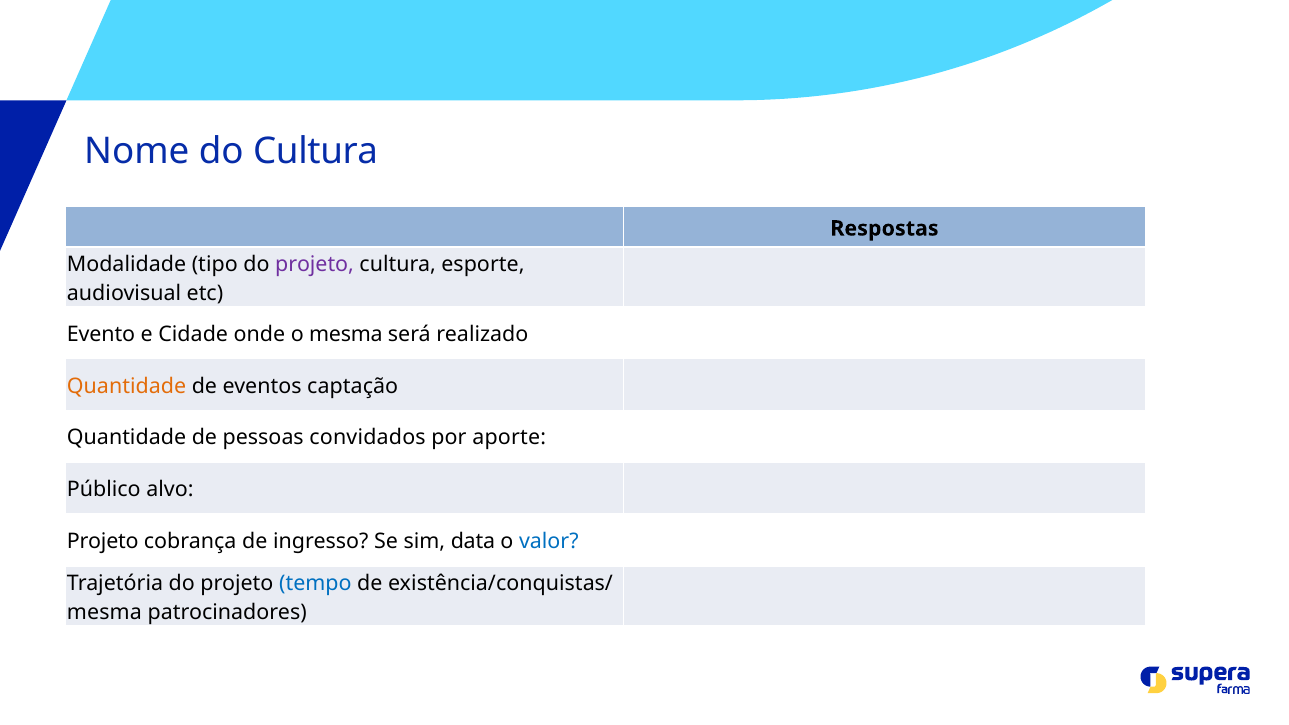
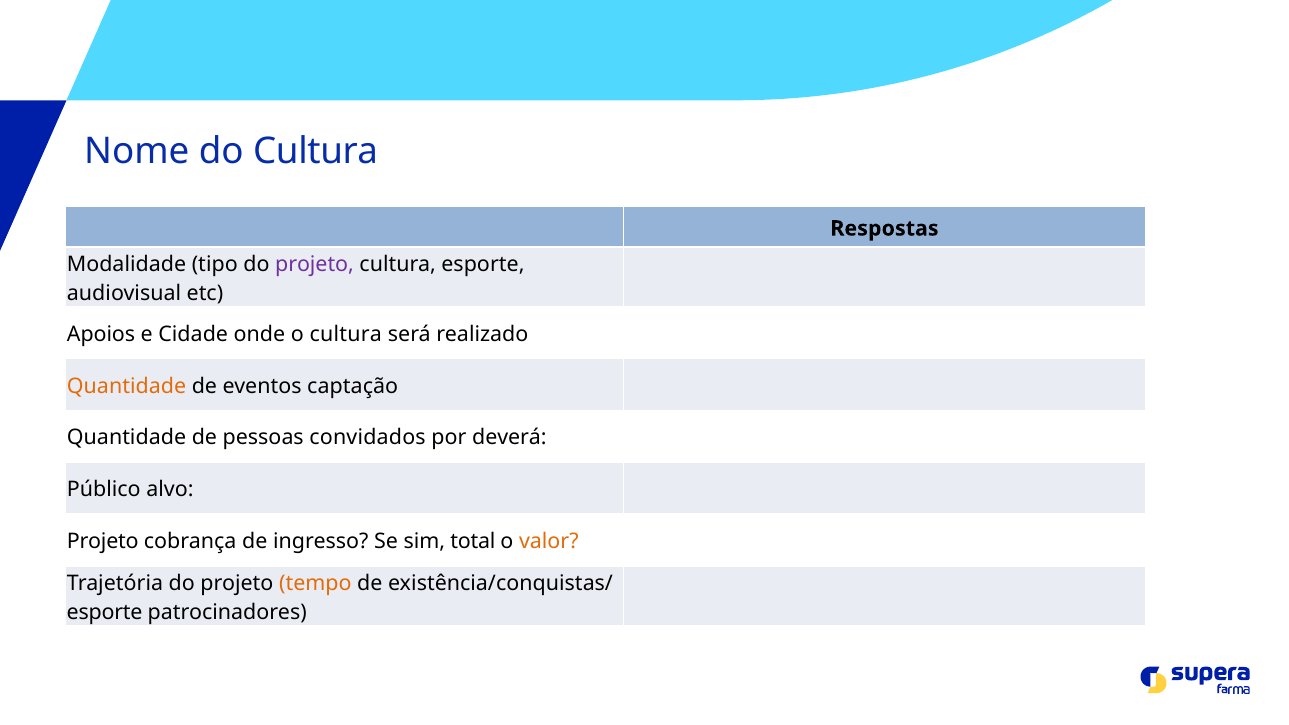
Evento: Evento -> Apoios
o mesma: mesma -> cultura
aporte: aporte -> deverá
data: data -> total
valor colour: blue -> orange
tempo colour: blue -> orange
mesma at (104, 612): mesma -> esporte
